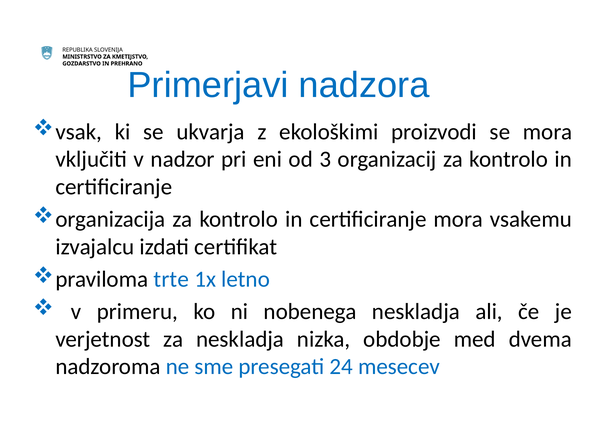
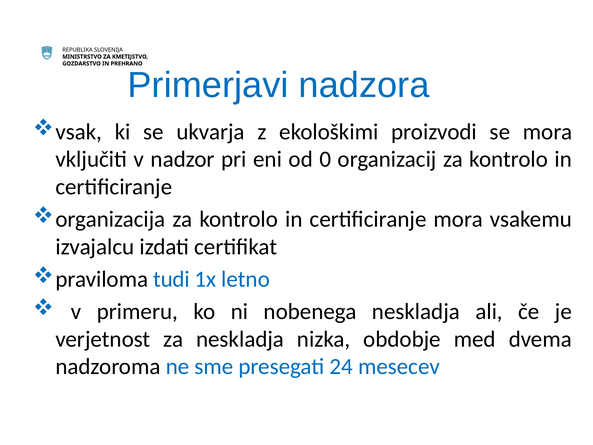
3: 3 -> 0
trte: trte -> tudi
